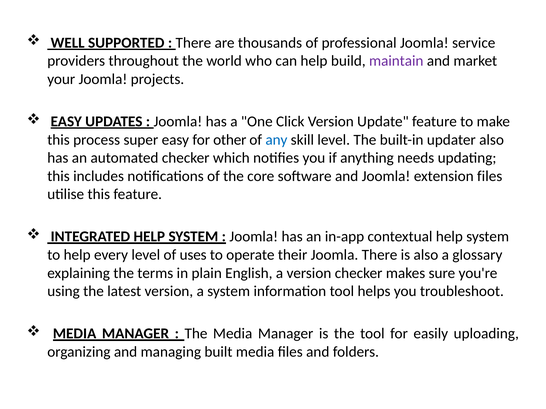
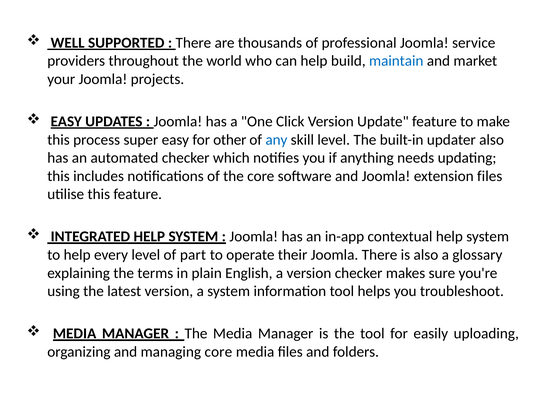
maintain colour: purple -> blue
uses: uses -> part
managing built: built -> core
